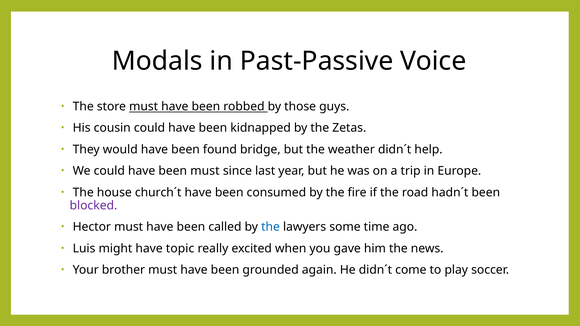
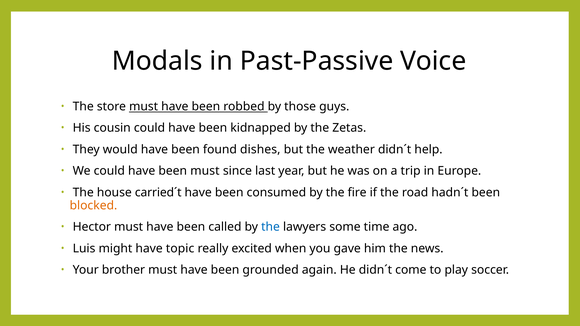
bridge: bridge -> dishes
church´t: church´t -> carried´t
blocked colour: purple -> orange
